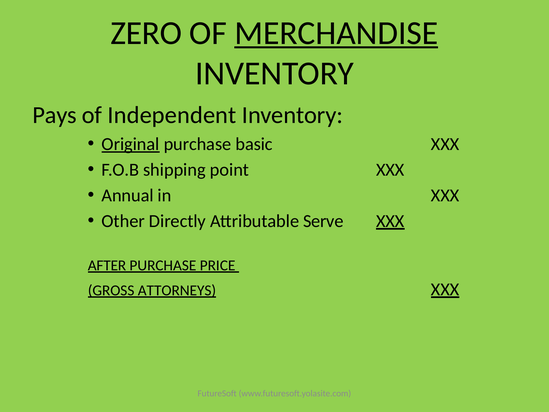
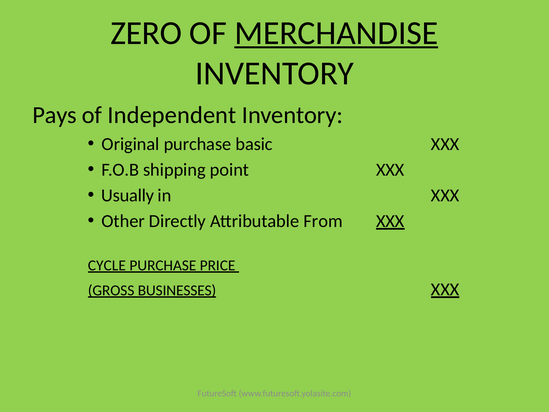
Original underline: present -> none
Annual: Annual -> Usually
Serve: Serve -> From
AFTER: AFTER -> CYCLE
ATTORNEYS: ATTORNEYS -> BUSINESSES
